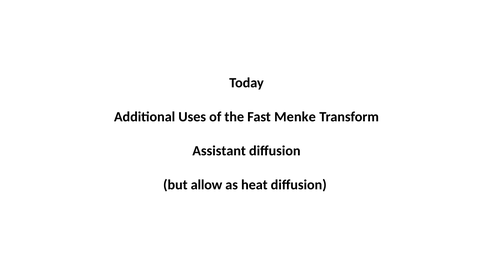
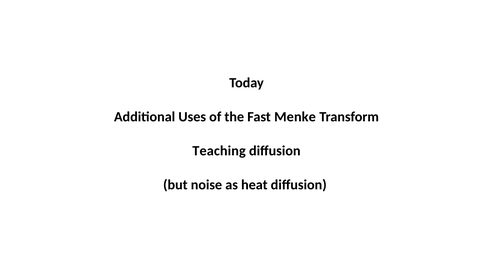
Assistant: Assistant -> Teaching
allow: allow -> noise
